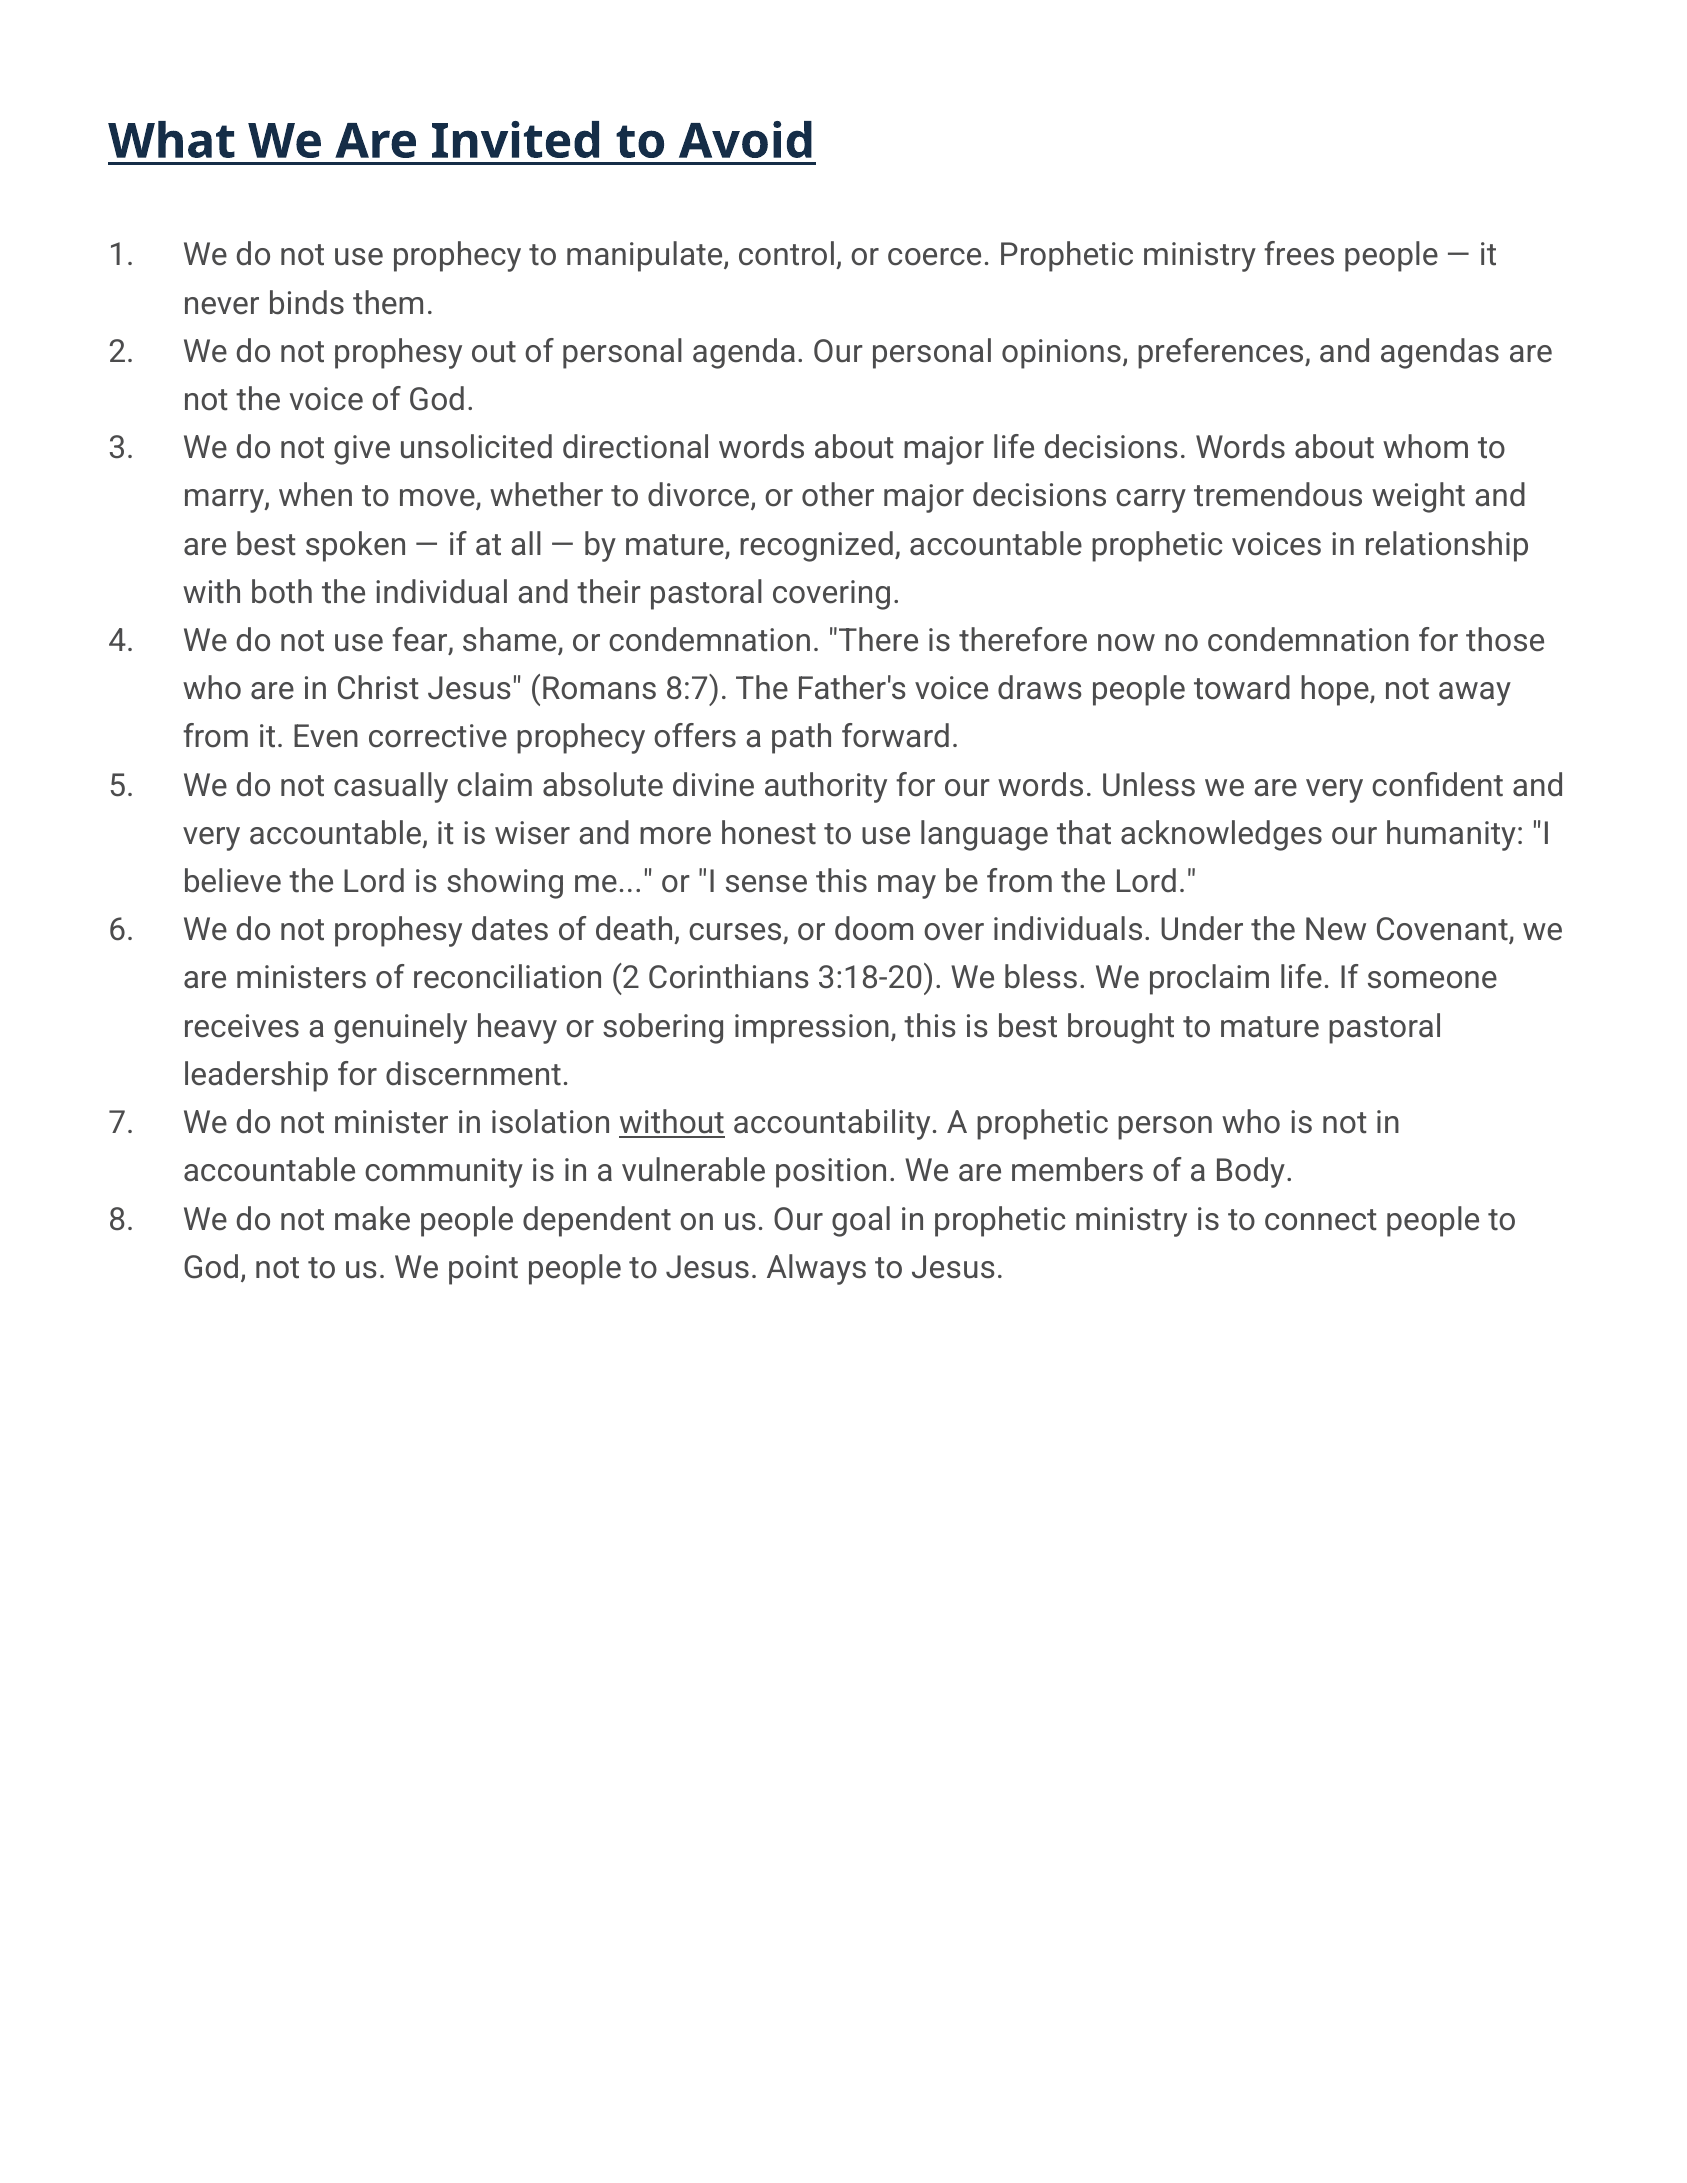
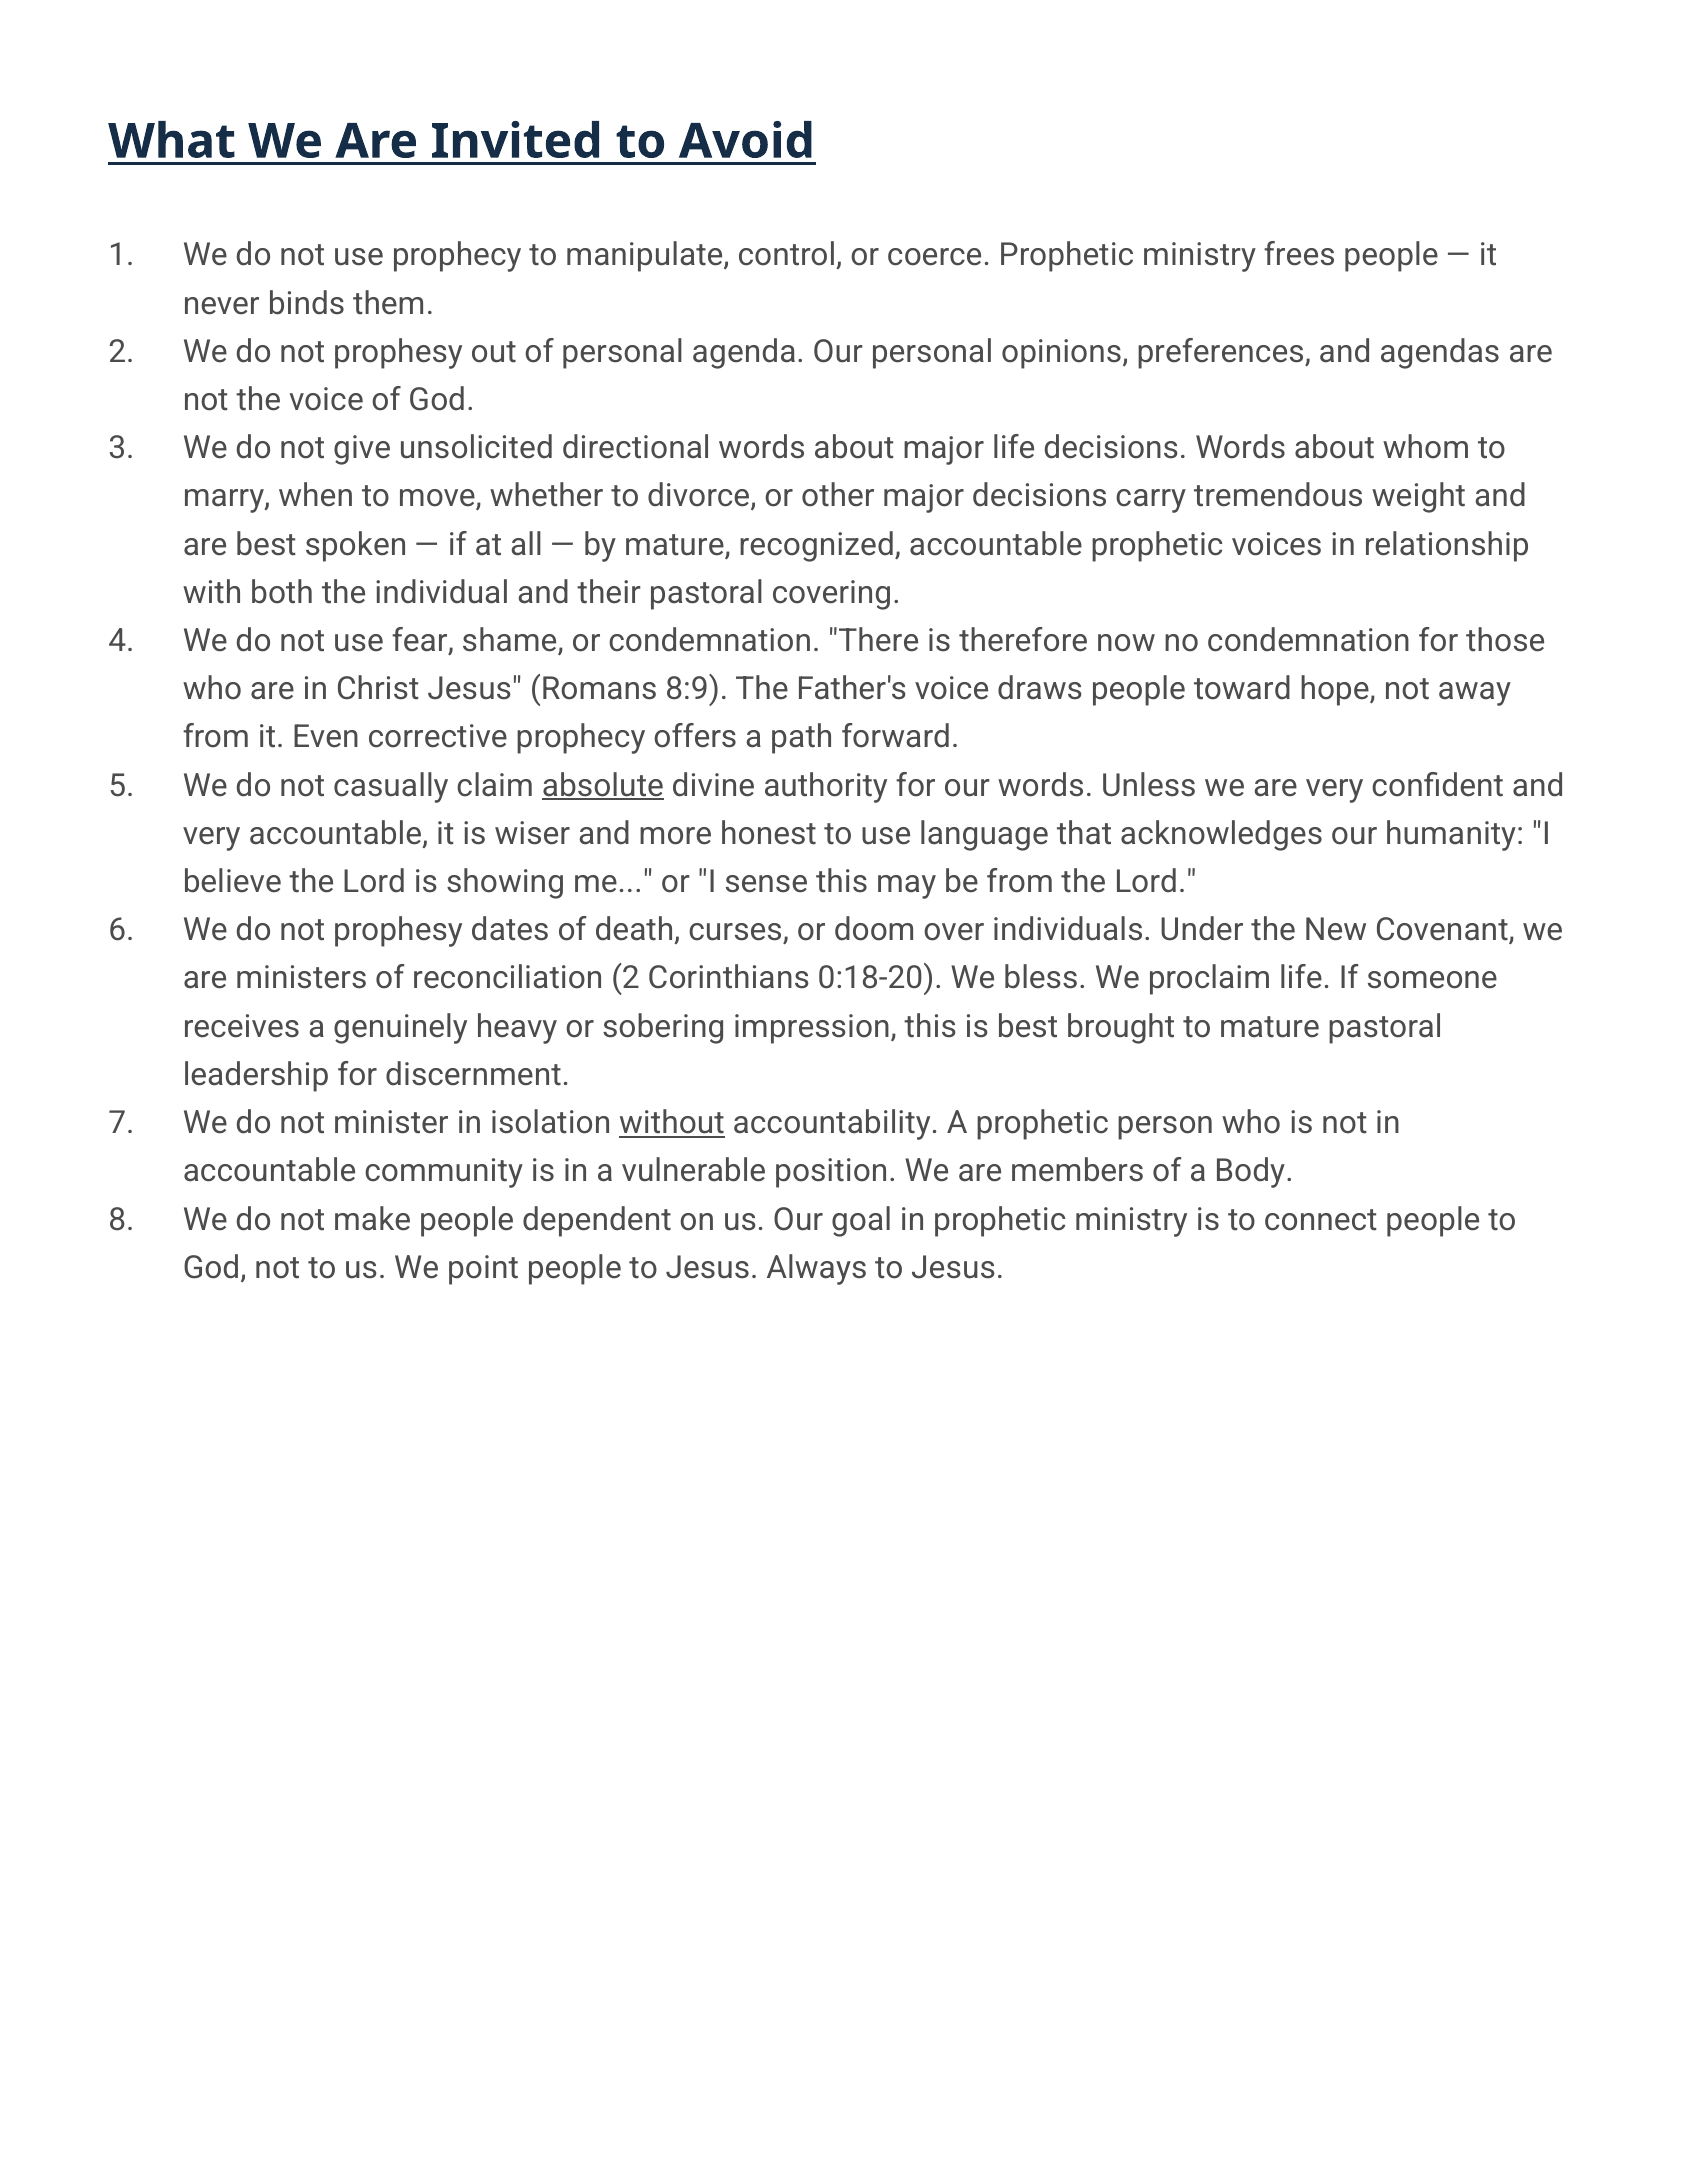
8:7: 8:7 -> 8:9
absolute underline: none -> present
3:18-20: 3:18-20 -> 0:18-20
